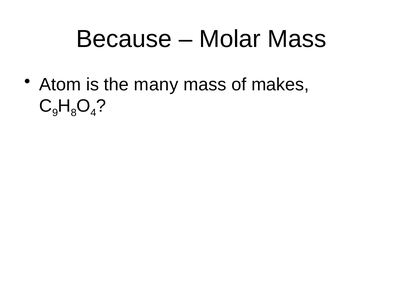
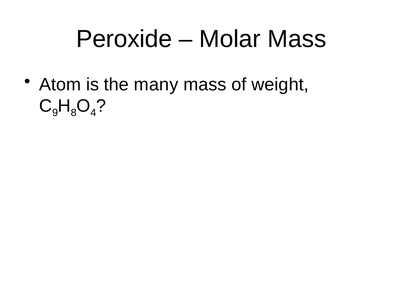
Because: Because -> Peroxide
makes: makes -> weight
